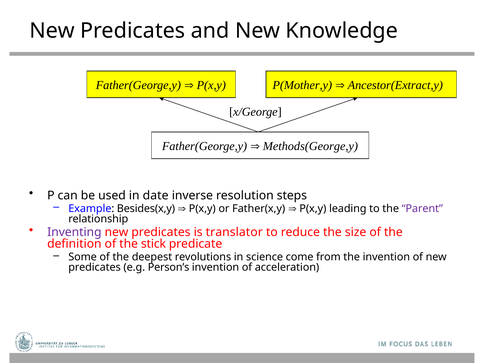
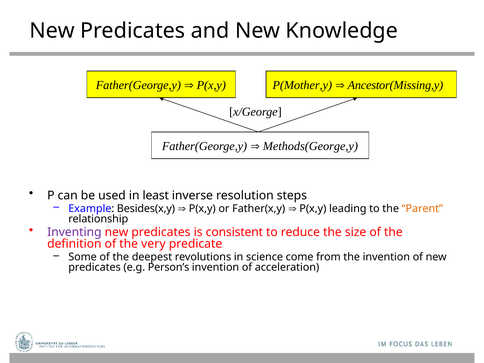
Ancestor(Extract,y: Ancestor(Extract,y -> Ancestor(Missing,y
date: date -> least
Parent colour: purple -> orange
translator: translator -> consistent
stick: stick -> very
